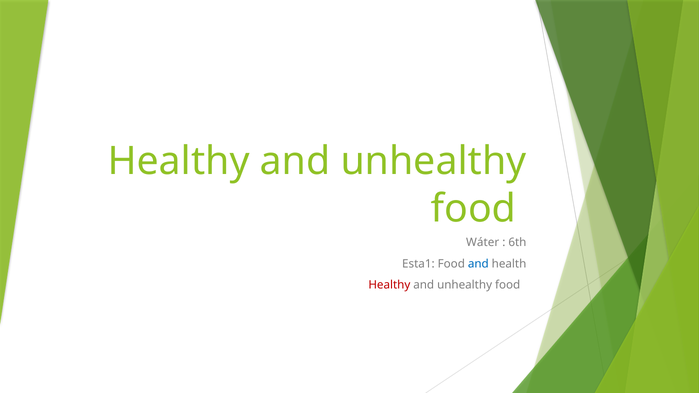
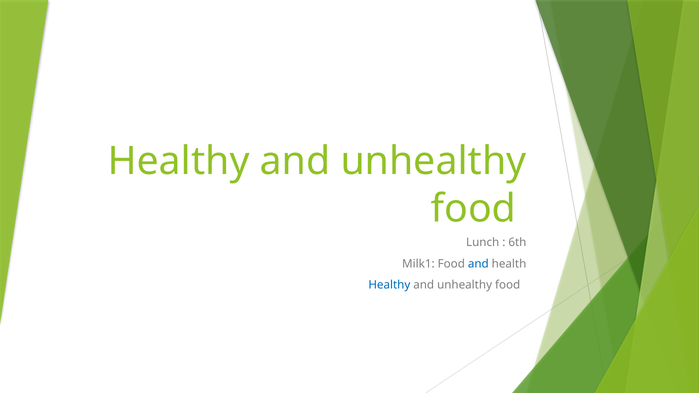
Wáter: Wáter -> Lunch
Esta1: Esta1 -> Milk1
Healthy at (389, 285) colour: red -> blue
